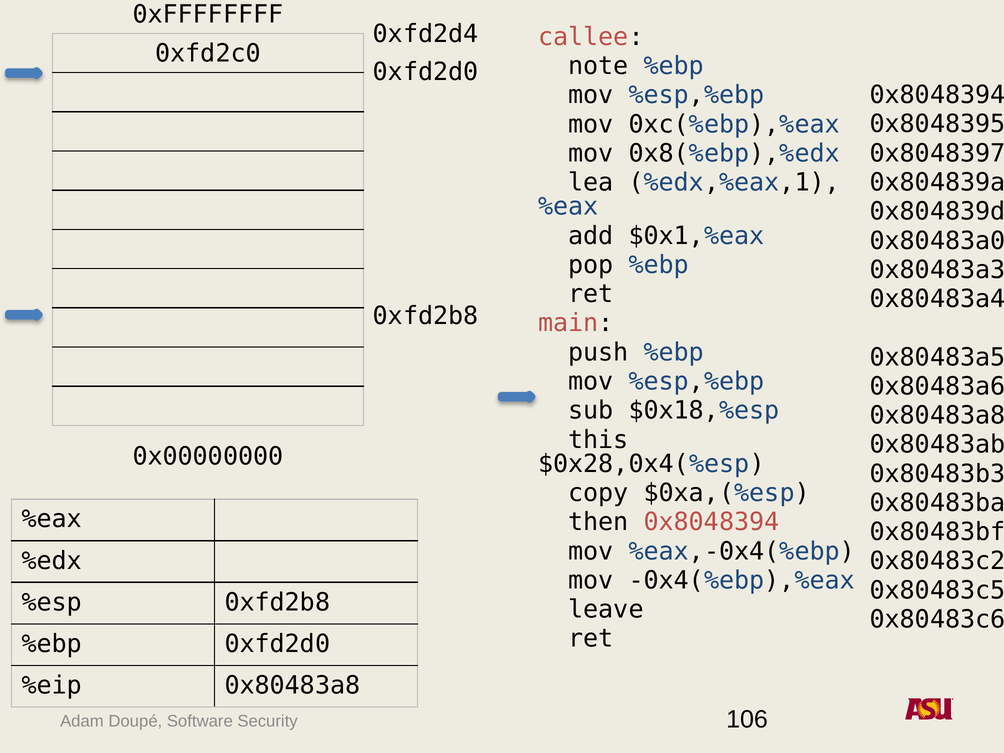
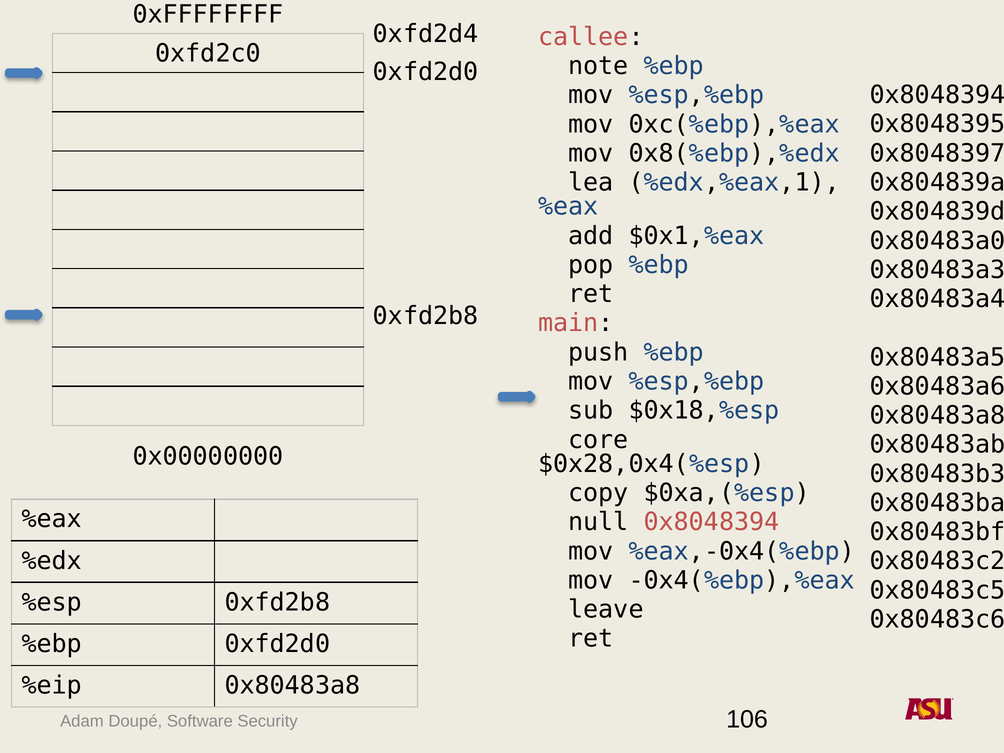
this: this -> core
then: then -> null
